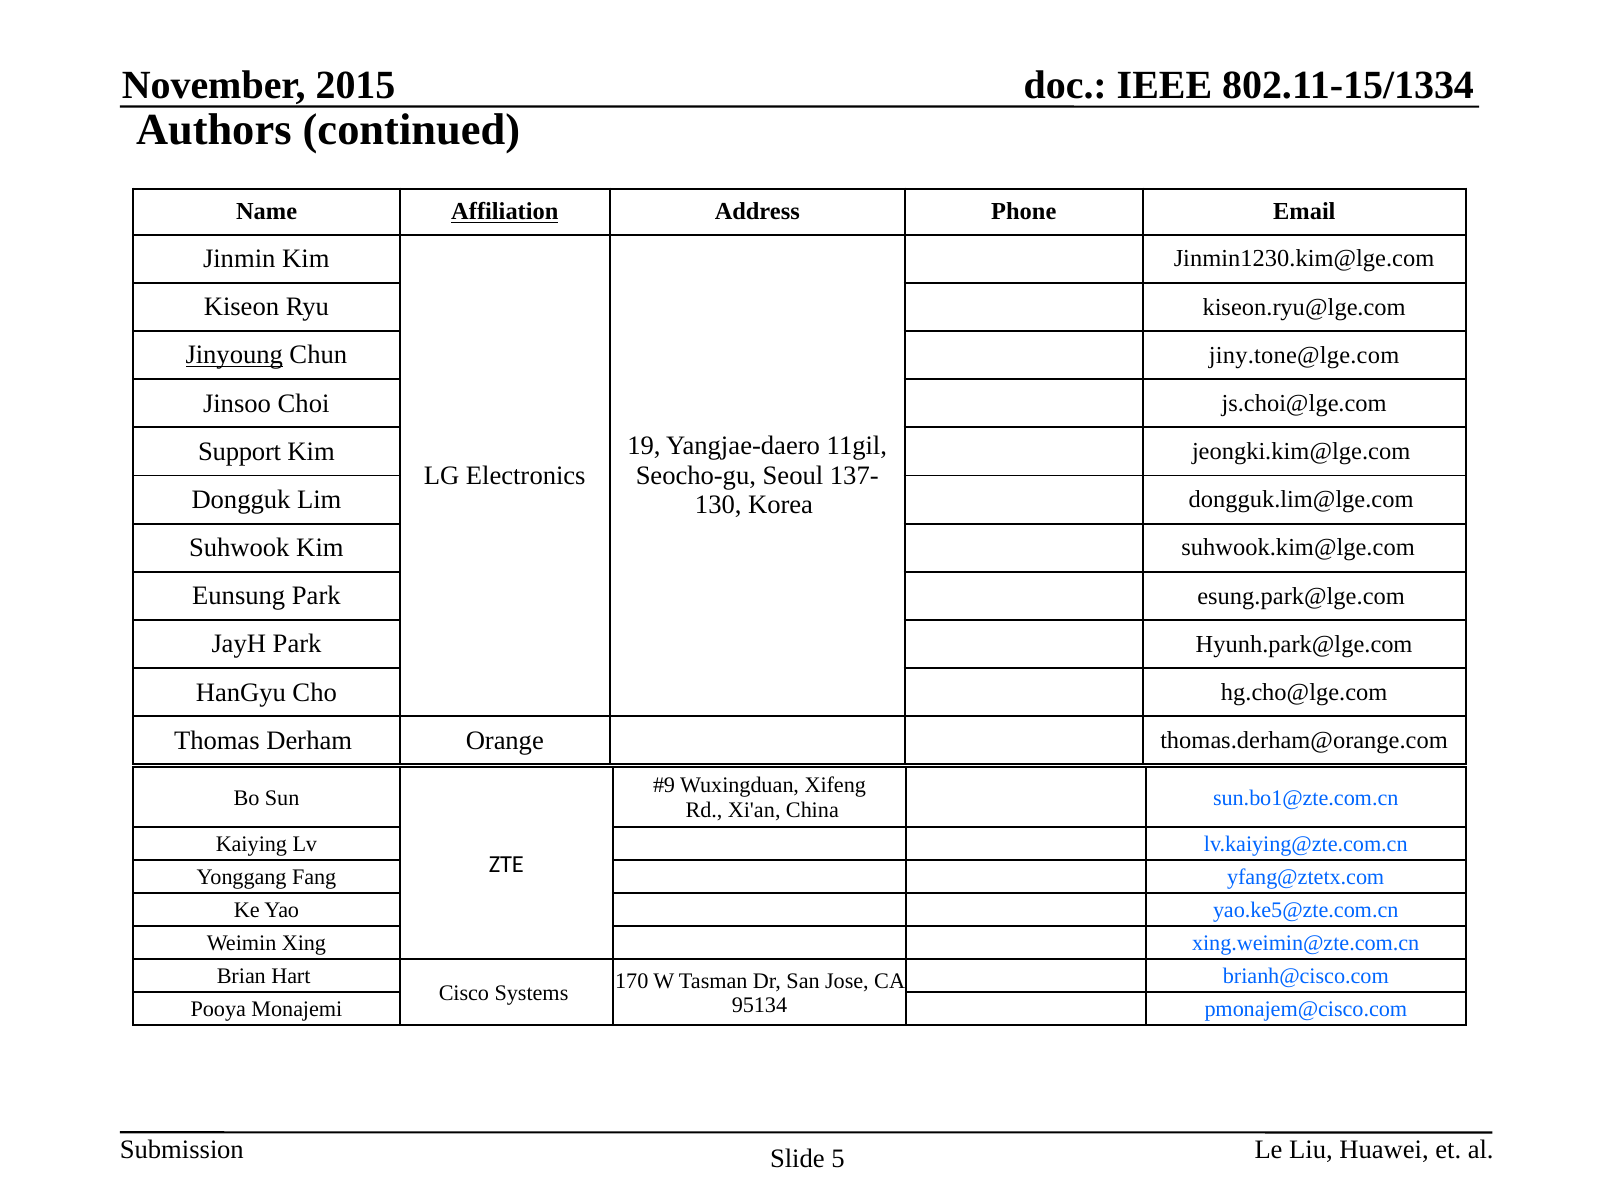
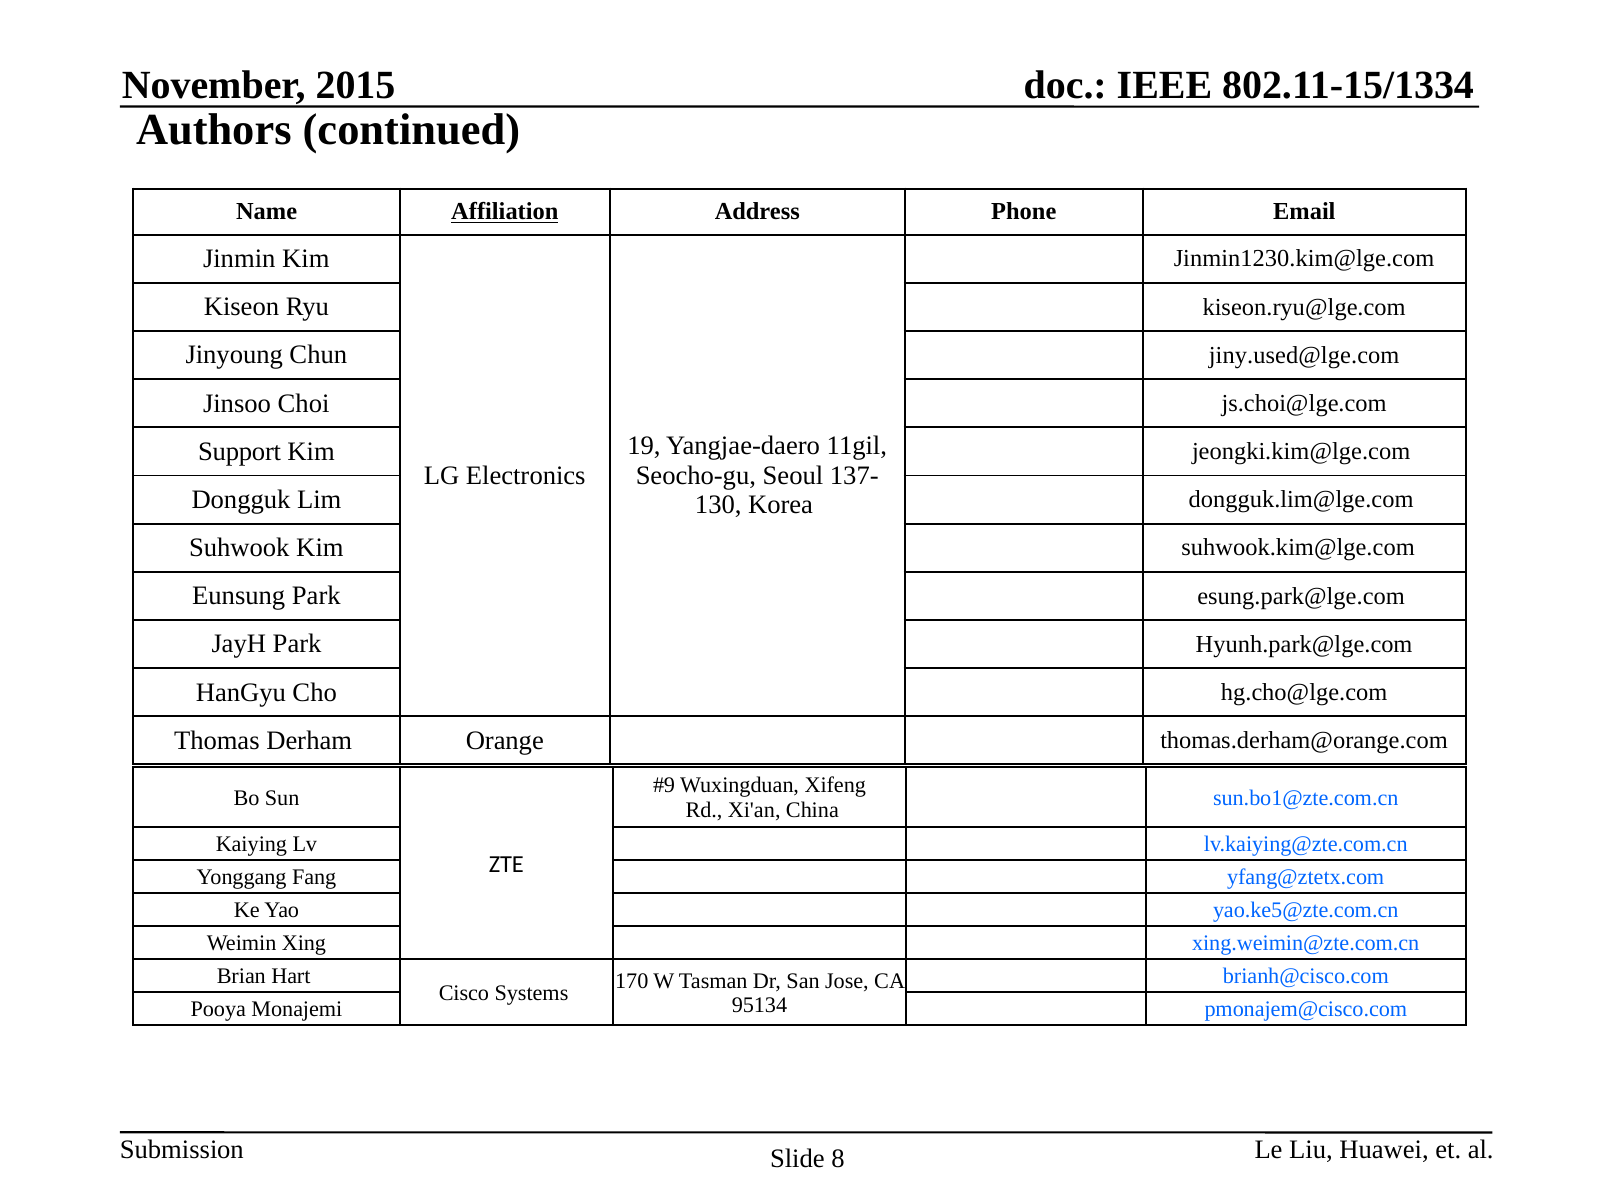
Jinyoung underline: present -> none
jiny.tone@lge.com: jiny.tone@lge.com -> jiny.used@lge.com
5: 5 -> 8
